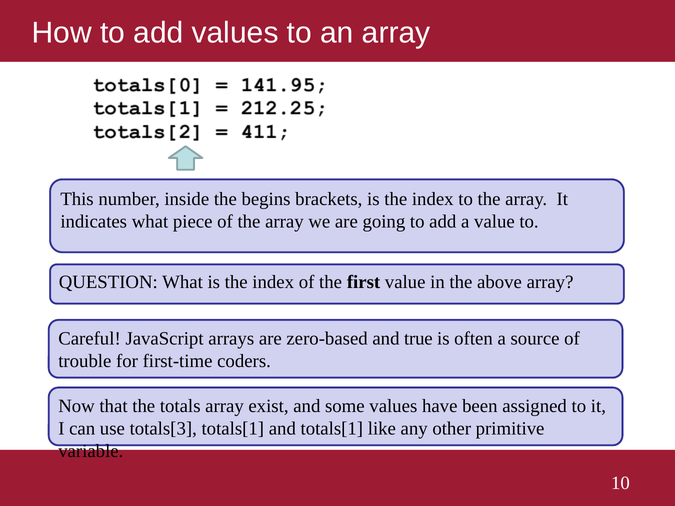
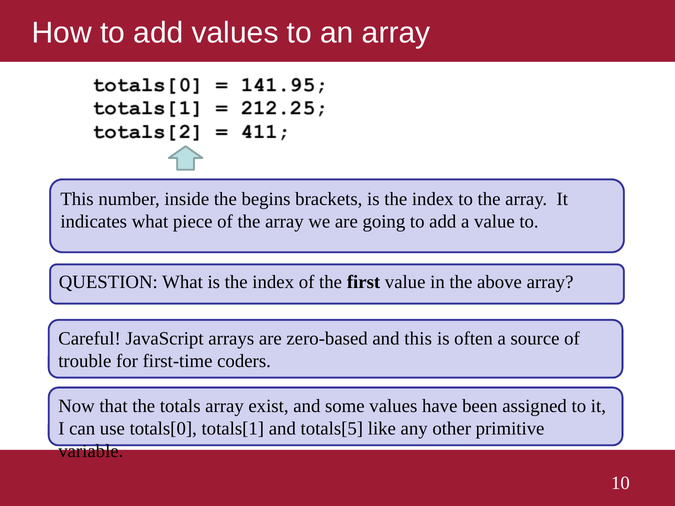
and true: true -> this
totals[3: totals[3 -> totals[0
and totals[1: totals[1 -> totals[5
